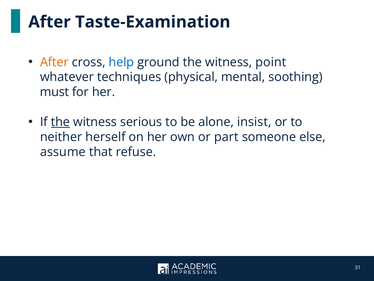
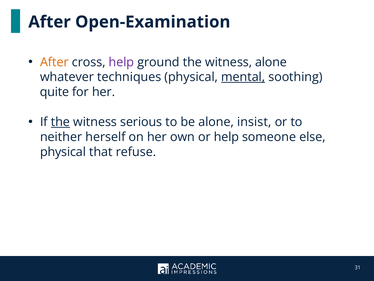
Taste-Examination: Taste-Examination -> Open-Examination
help at (121, 62) colour: blue -> purple
witness point: point -> alone
mental underline: none -> present
must: must -> quite
or part: part -> help
assume at (63, 152): assume -> physical
